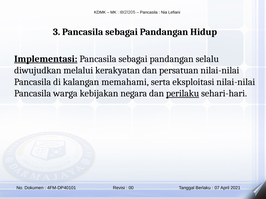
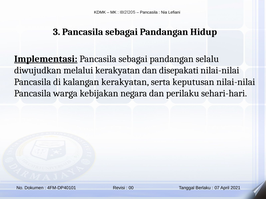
persatuan: persatuan -> disepakati
kalangan memahami: memahami -> kerakyatan
eksploitasi: eksploitasi -> keputusan
perilaku underline: present -> none
